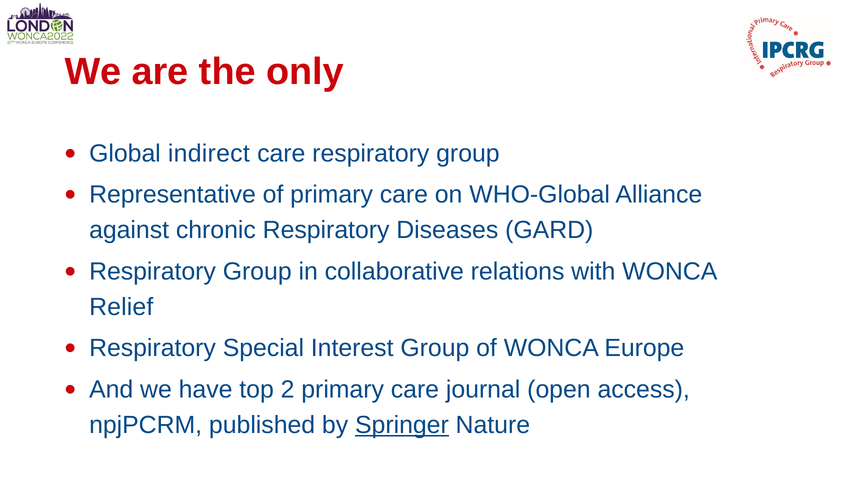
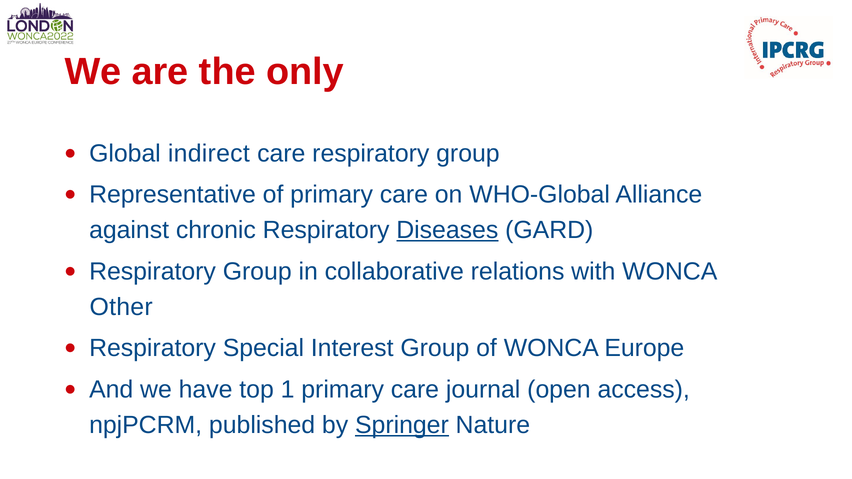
Diseases underline: none -> present
Relief: Relief -> Other
2: 2 -> 1
